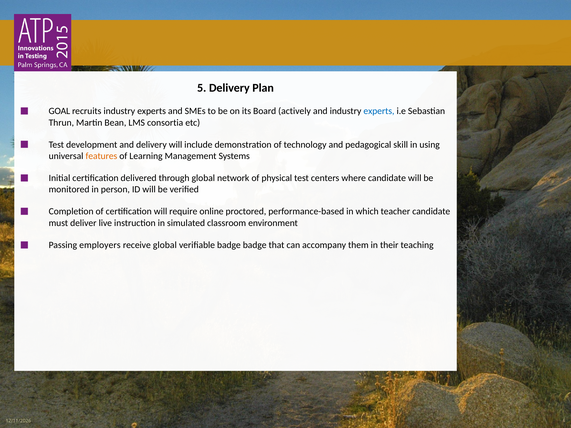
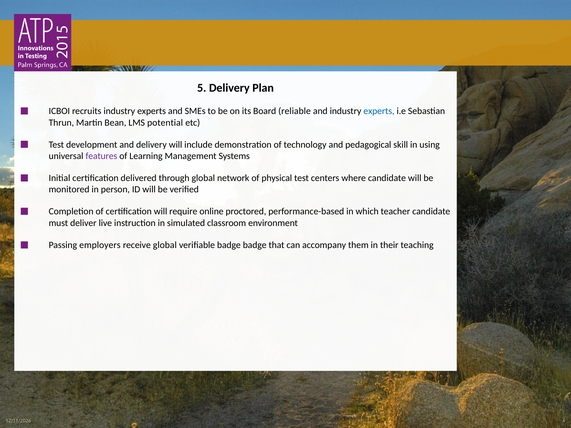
GOAL: GOAL -> ICBOI
actively: actively -> reliable
consortia: consortia -> potential
features colour: orange -> purple
